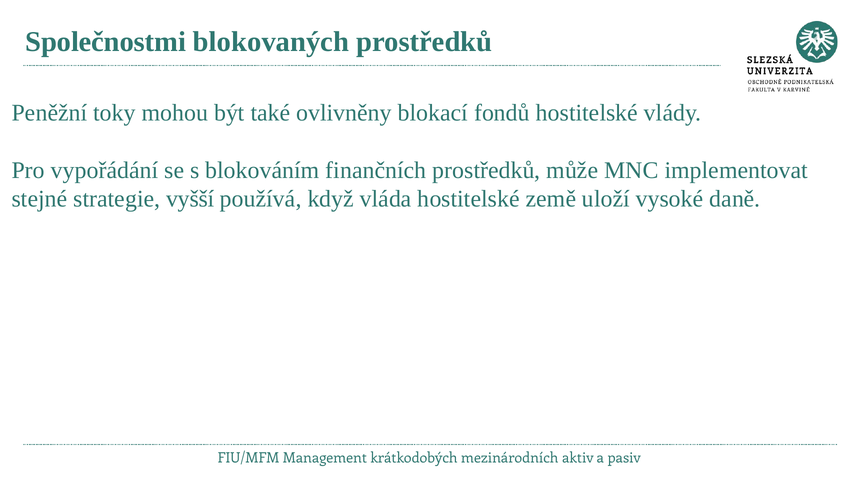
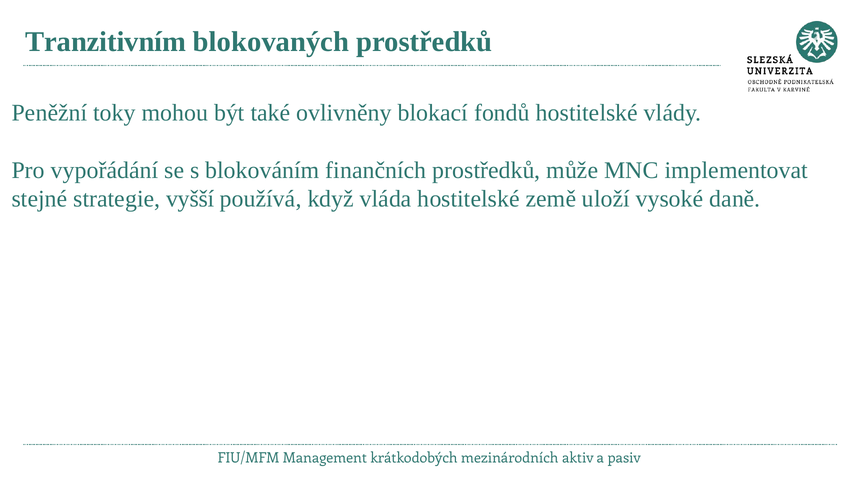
Společnostmi: Společnostmi -> Tranzitivním
